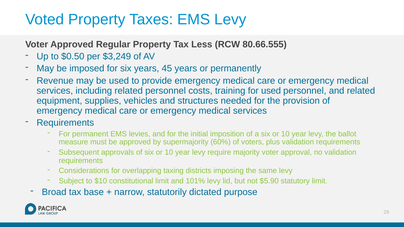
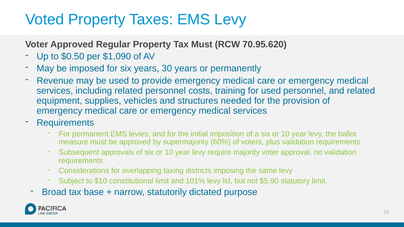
Tax Less: Less -> Must
80.66.555: 80.66.555 -> 70.95.620
$3,249: $3,249 -> $1,090
45: 45 -> 30
